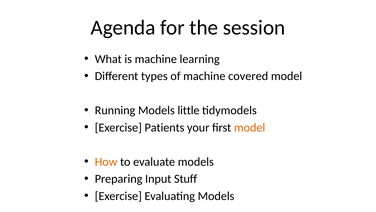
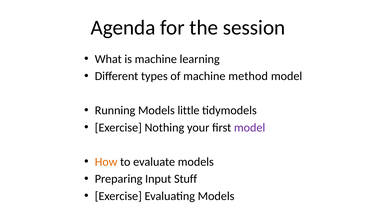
covered: covered -> method
Patients: Patients -> Nothing
model at (250, 127) colour: orange -> purple
